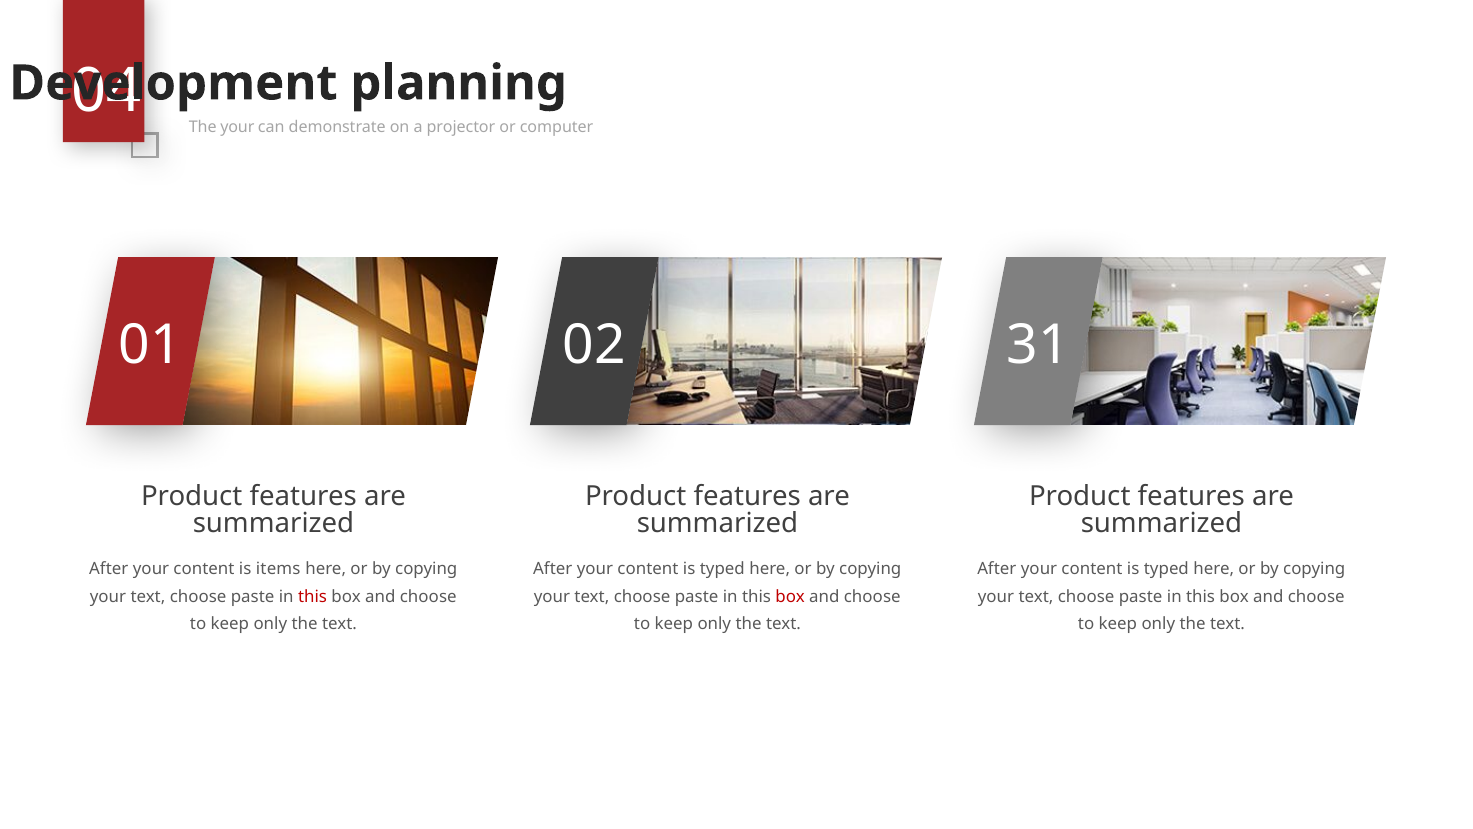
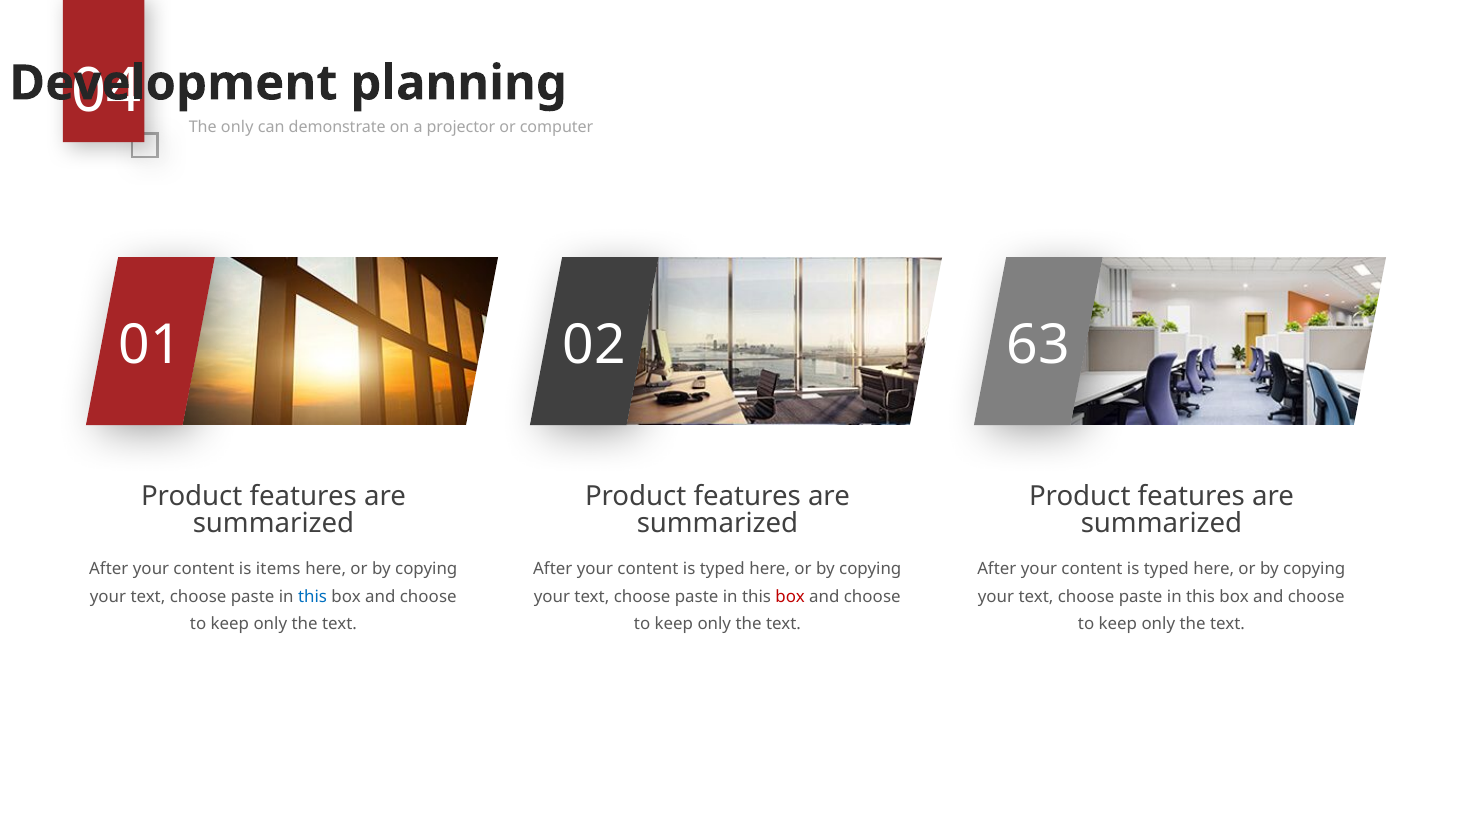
The your: your -> only
31: 31 -> 63
this at (313, 596) colour: red -> blue
